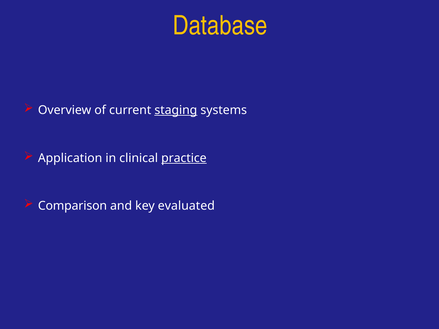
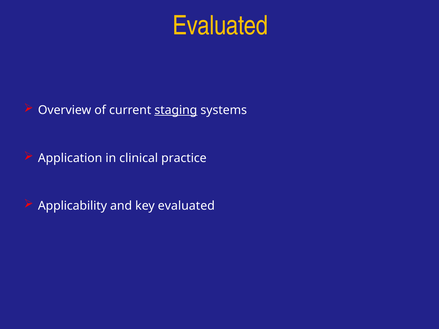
Database at (220, 26): Database -> Evaluated
practice underline: present -> none
Comparison: Comparison -> Applicability
